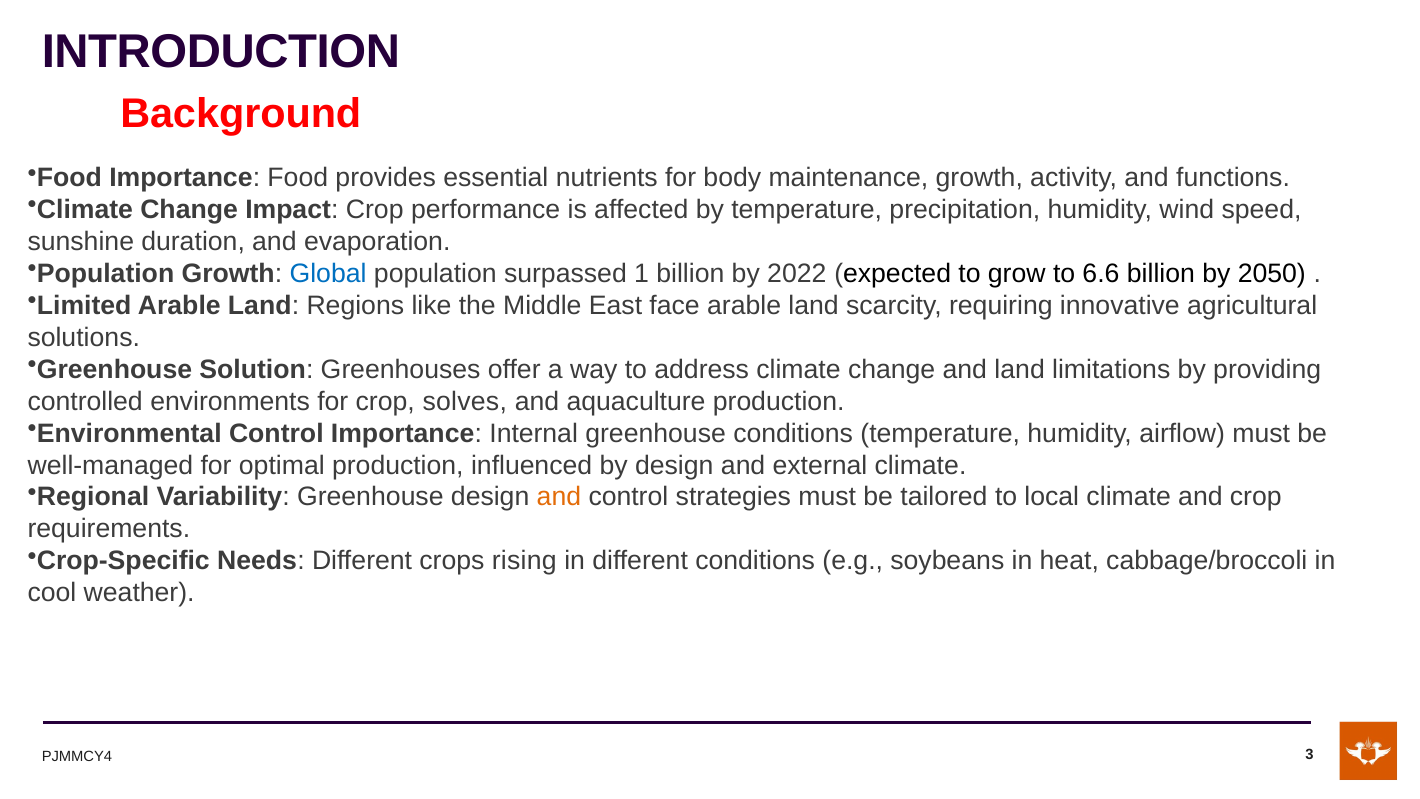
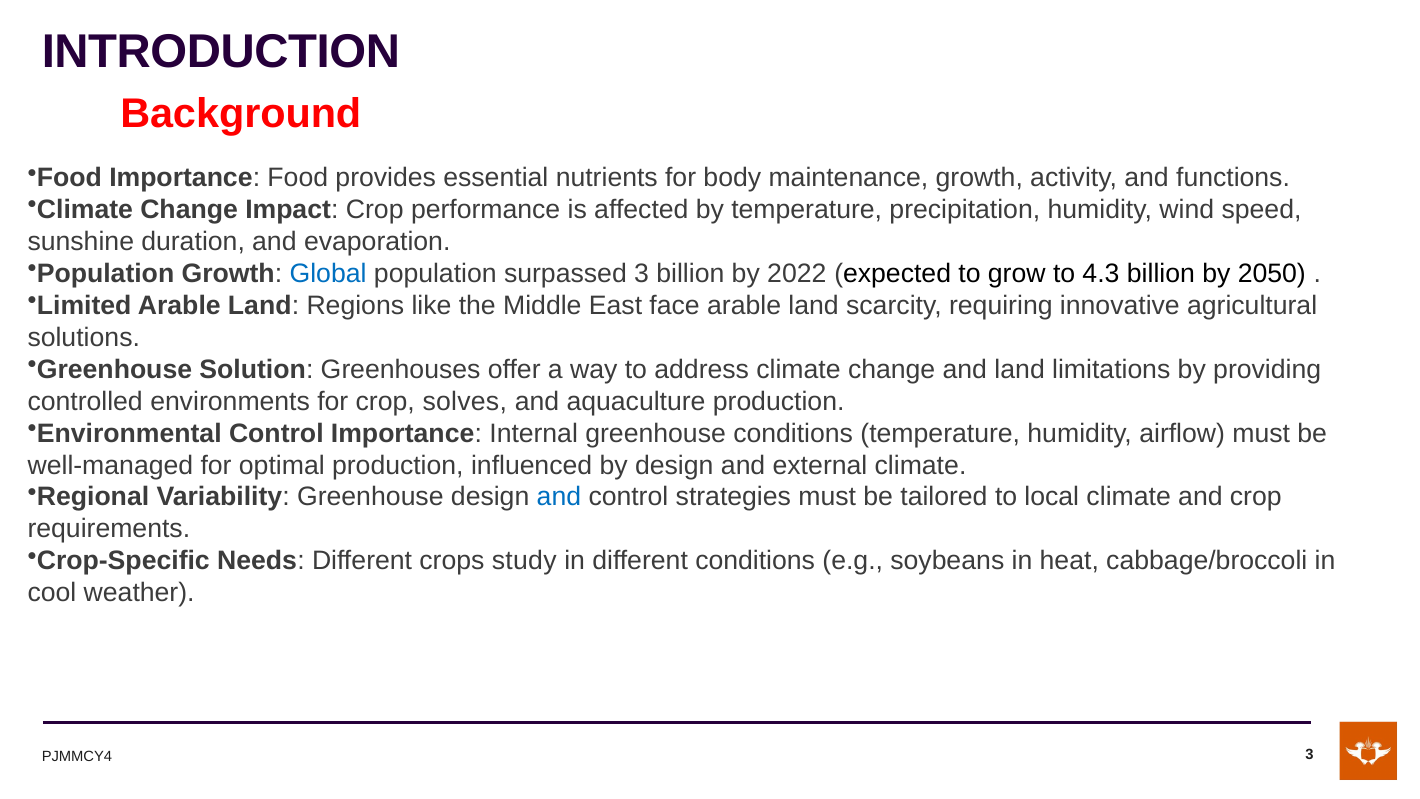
surpassed 1: 1 -> 3
6.6: 6.6 -> 4.3
and at (559, 497) colour: orange -> blue
rising: rising -> study
